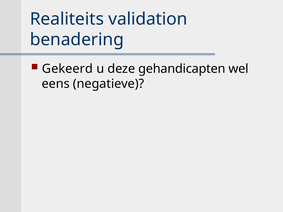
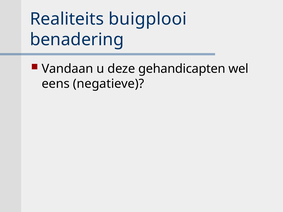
validation: validation -> buigplooi
Gekeerd: Gekeerd -> Vandaan
